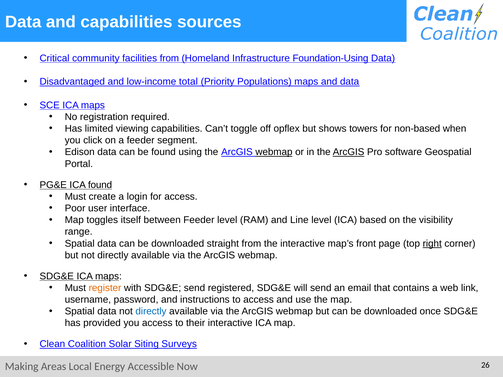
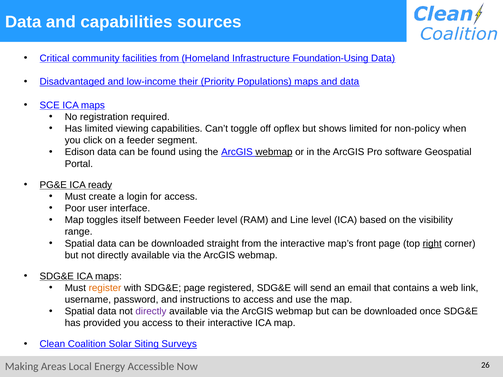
low-income total: total -> their
shows towers: towers -> limited
non-based: non-based -> non-policy
ArcGIS at (349, 152) underline: present -> none
ICA found: found -> ready
SDG&E send: send -> page
directly at (151, 312) colour: blue -> purple
